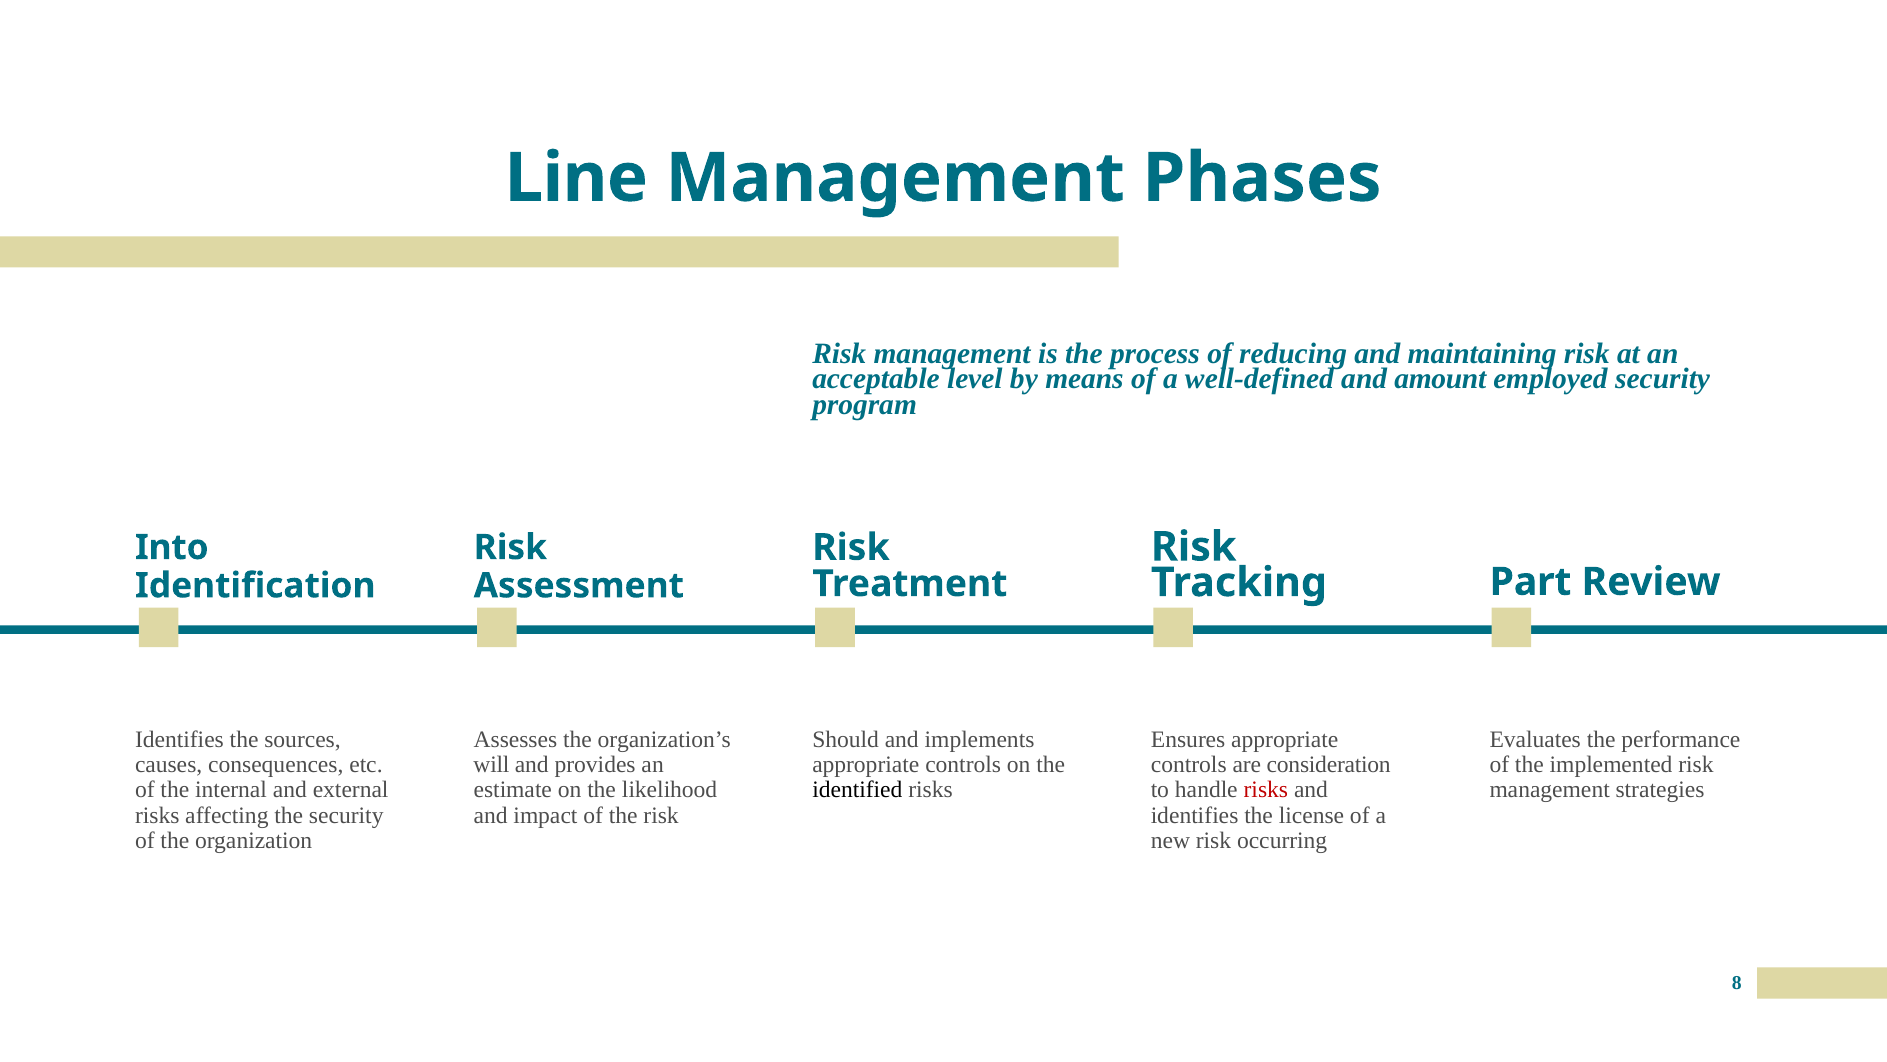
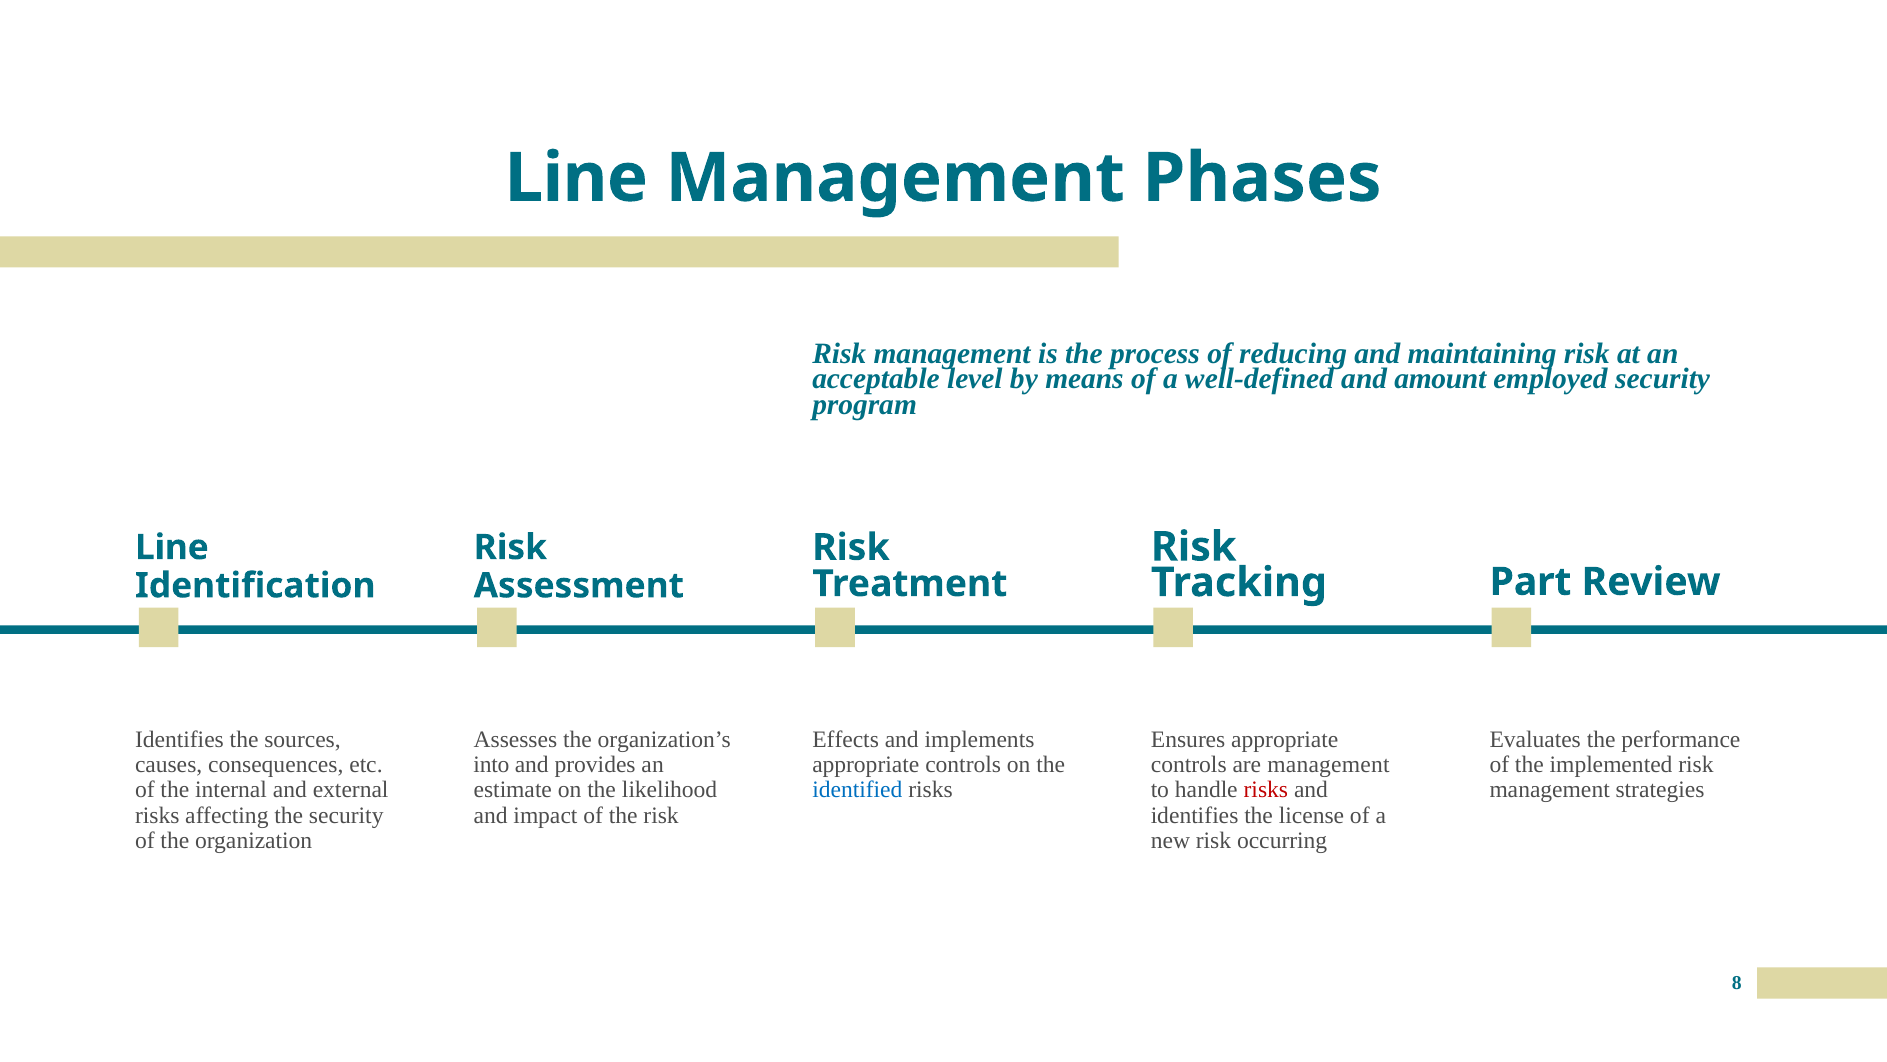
Into at (172, 547): Into -> Line
Should: Should -> Effects
will: will -> into
are consideration: consideration -> management
identified colour: black -> blue
